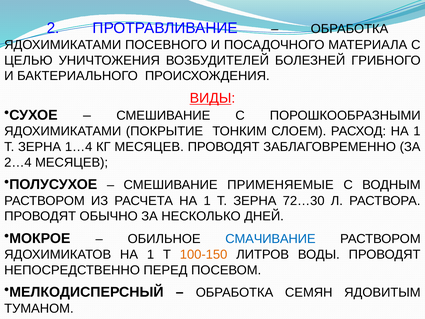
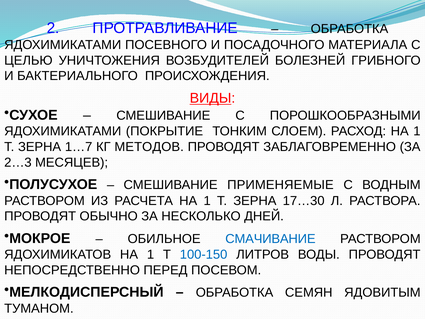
1…4: 1…4 -> 1…7
КГ МЕСЯЦЕВ: МЕСЯЦЕВ -> МЕТОДОВ
2…4: 2…4 -> 2…3
72…30: 72…30 -> 17…30
100-150 colour: orange -> blue
